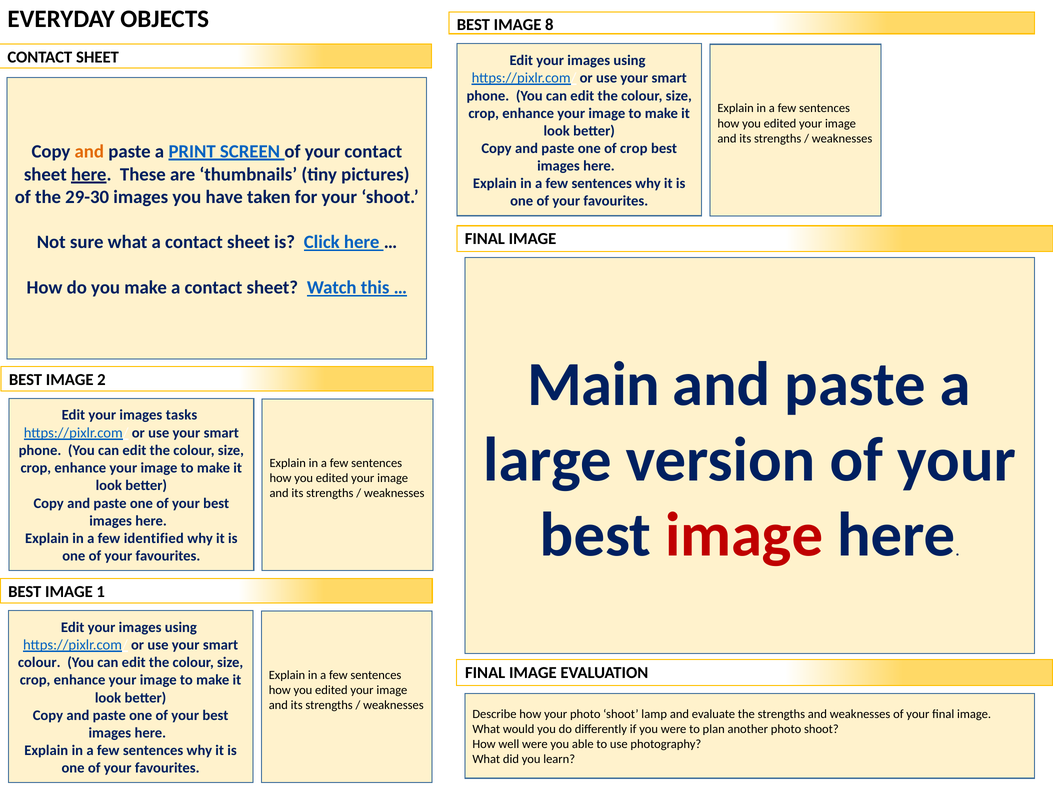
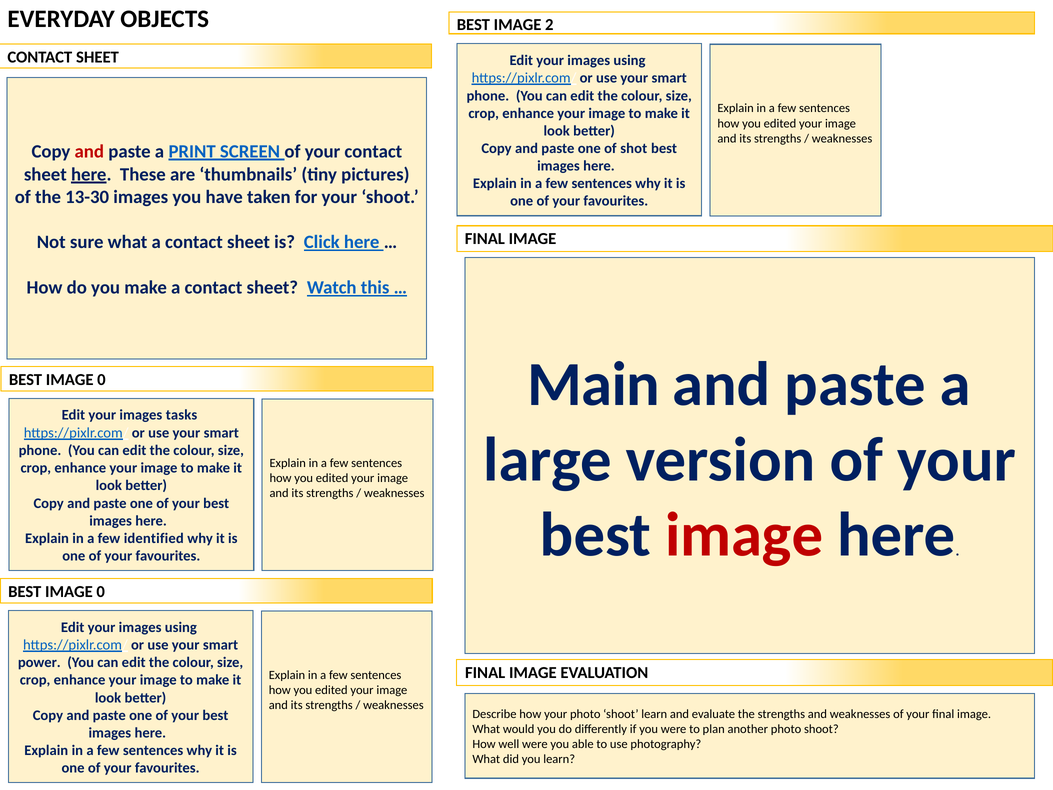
8: 8 -> 2
of crop: crop -> shot
and at (89, 151) colour: orange -> red
29-30: 29-30 -> 13-30
2 at (101, 380): 2 -> 0
1 at (101, 592): 1 -> 0
colour at (39, 662): colour -> power
shoot lamp: lamp -> learn
